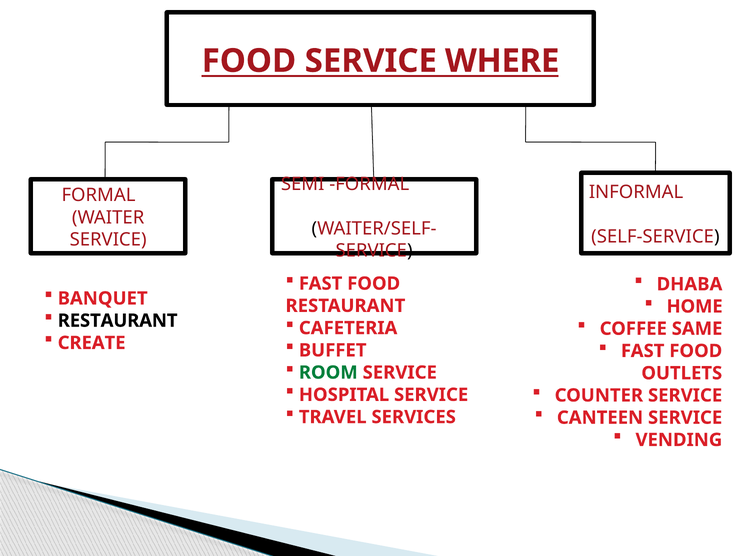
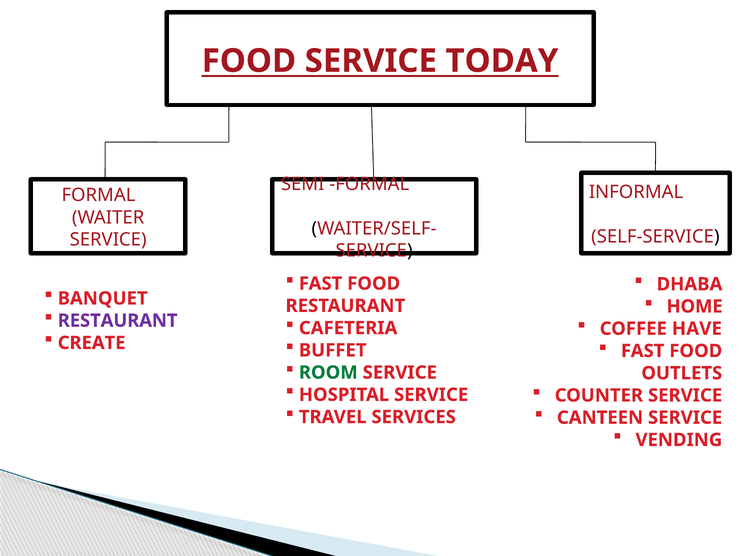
WHERE: WHERE -> TODAY
RESTAURANT at (118, 321) colour: black -> purple
SAME: SAME -> HAVE
